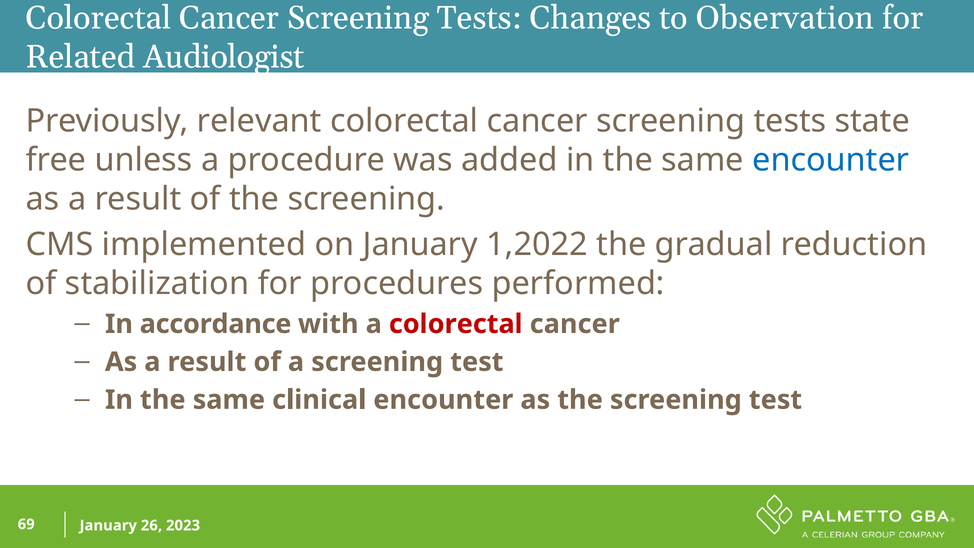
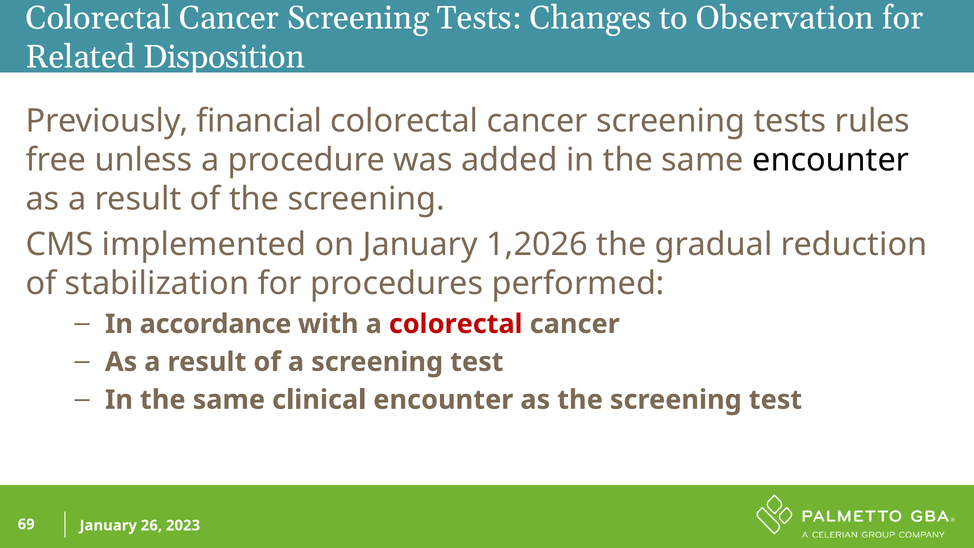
Audiologist: Audiologist -> Disposition
relevant: relevant -> financial
state: state -> rules
encounter at (831, 160) colour: blue -> black
1,2022: 1,2022 -> 1,2026
